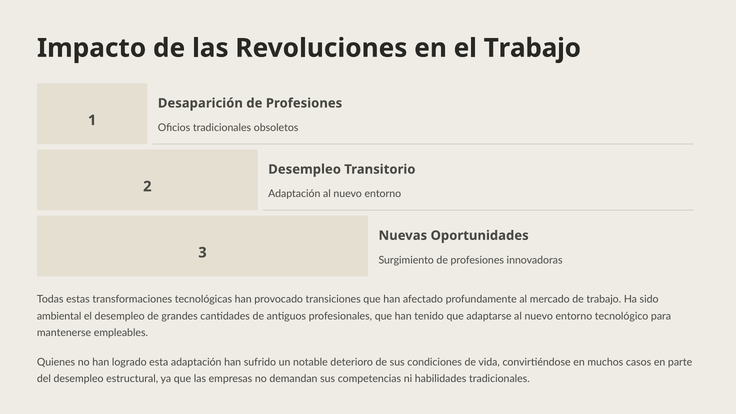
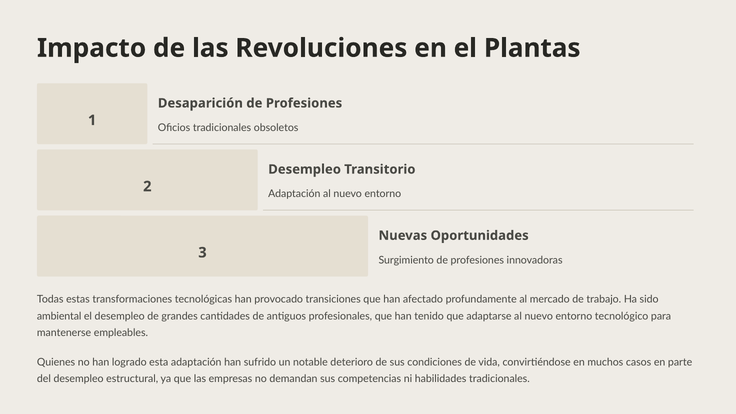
el Trabajo: Trabajo -> Plantas
